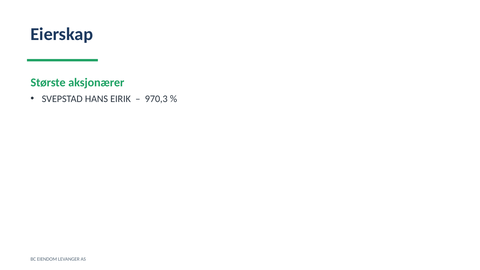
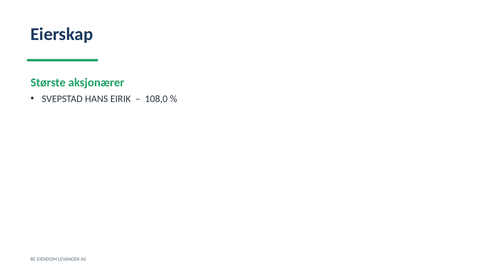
970,3: 970,3 -> 108,0
